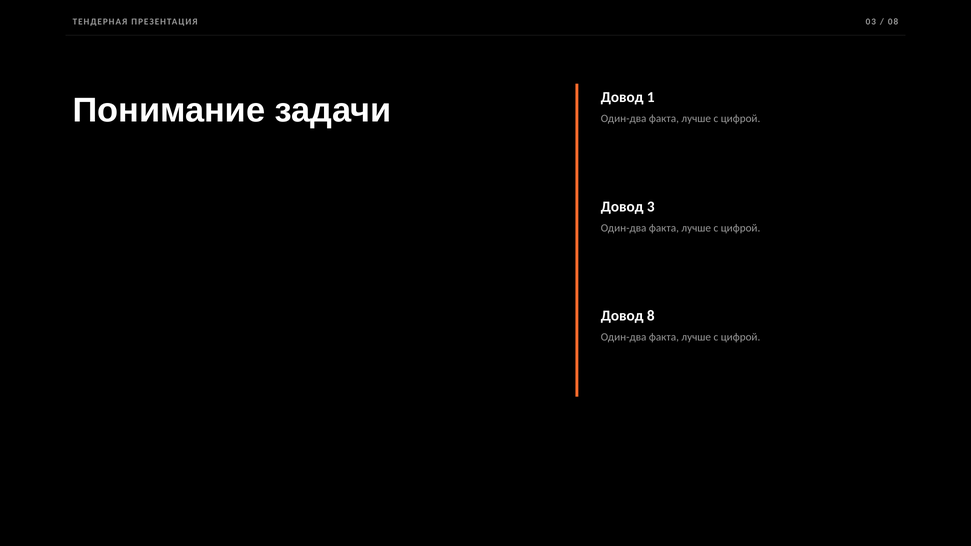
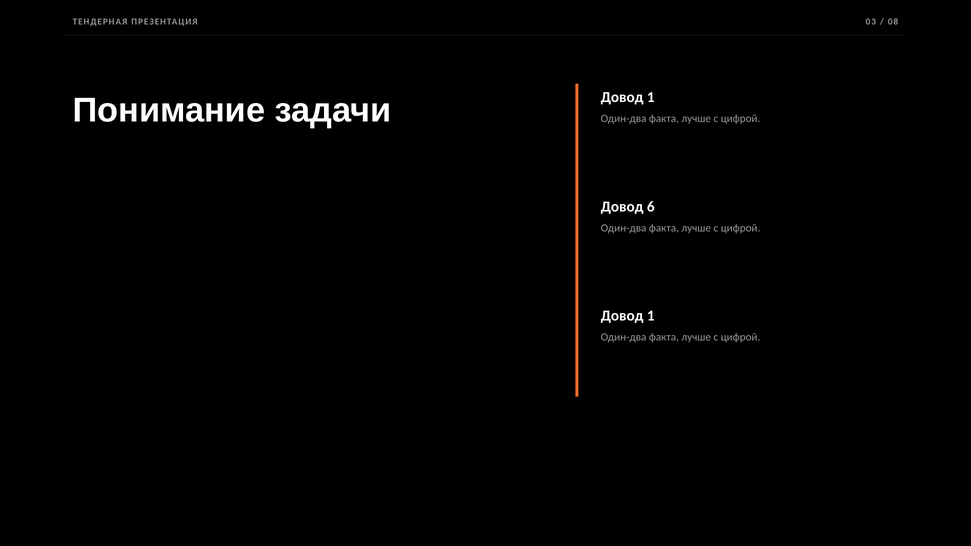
3: 3 -> 6
8 at (651, 316): 8 -> 1
